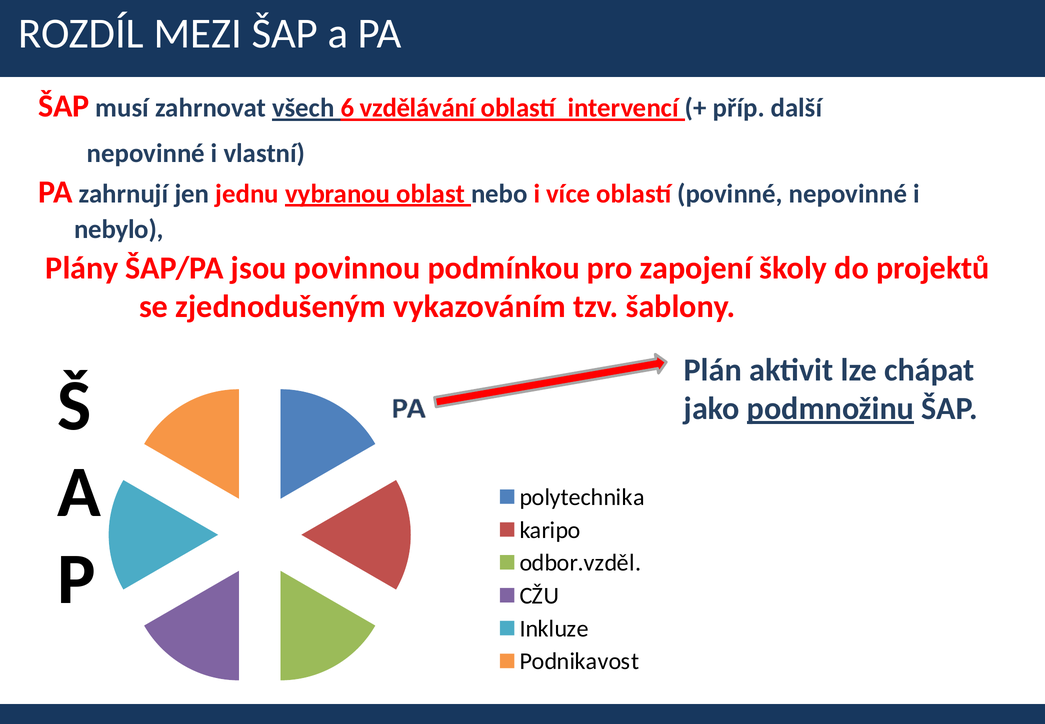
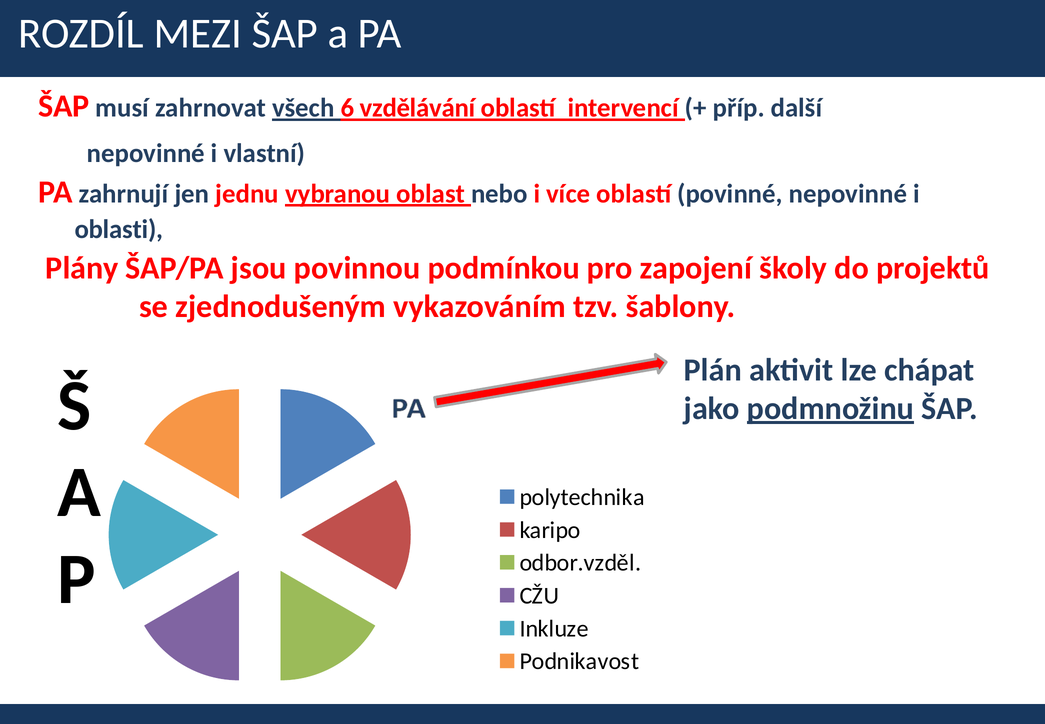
nebylo: nebylo -> oblasti
